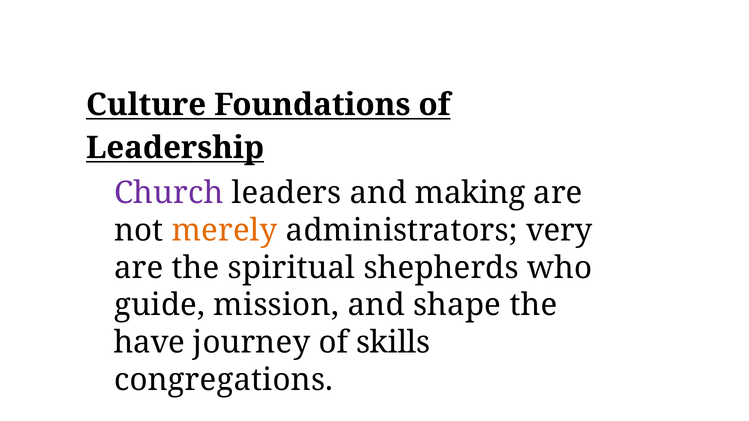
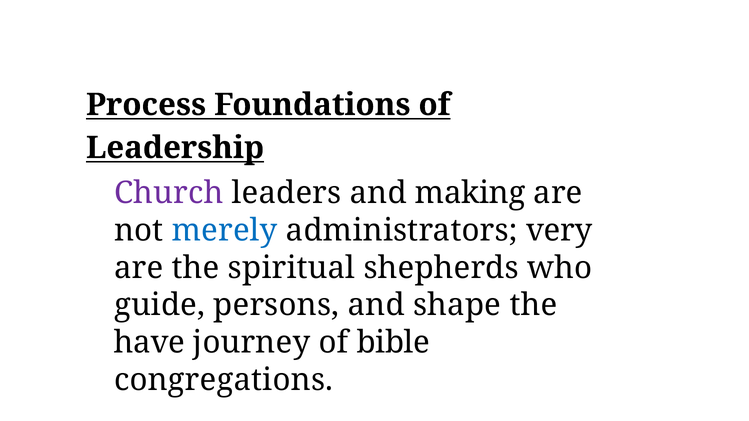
Culture: Culture -> Process
merely colour: orange -> blue
mission: mission -> persons
skills: skills -> bible
